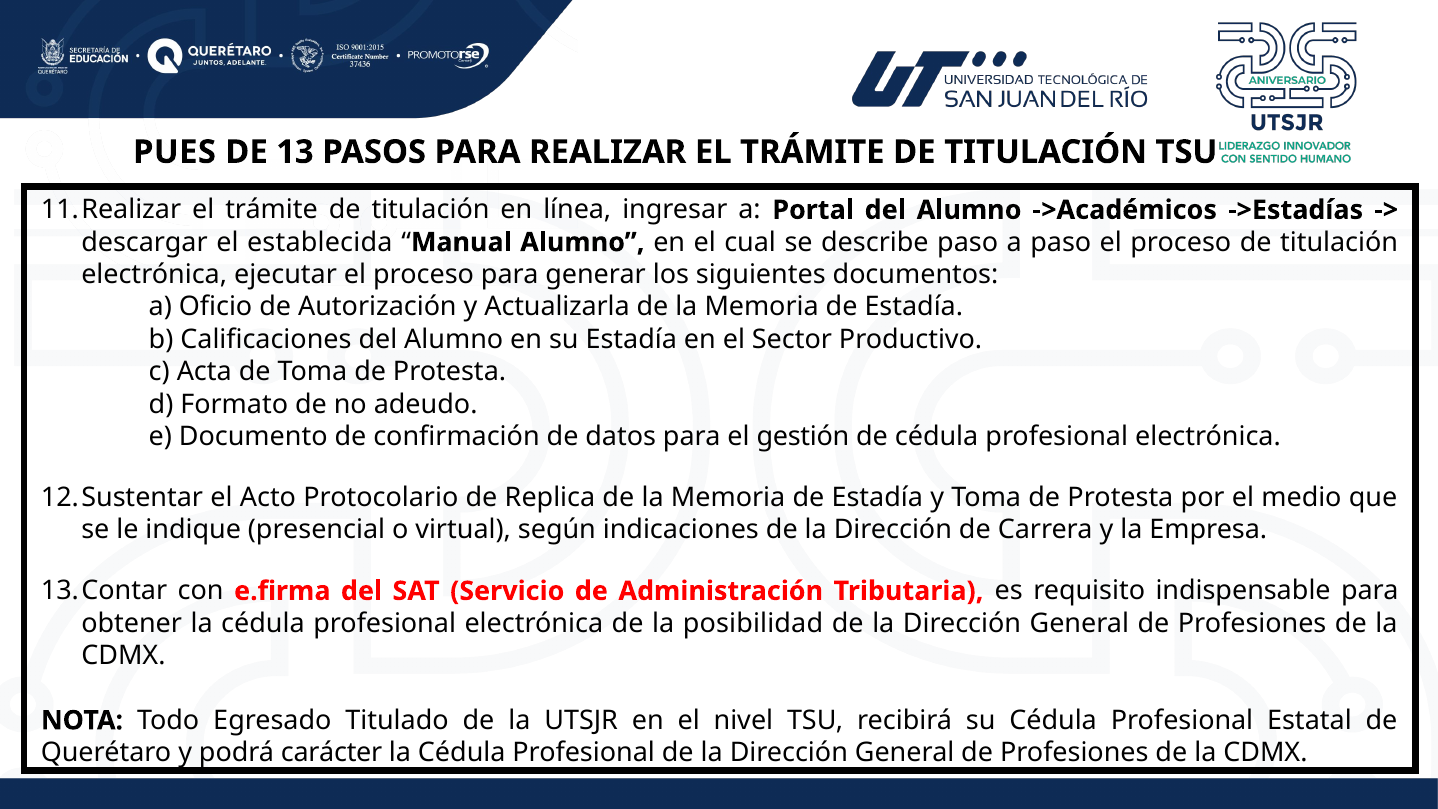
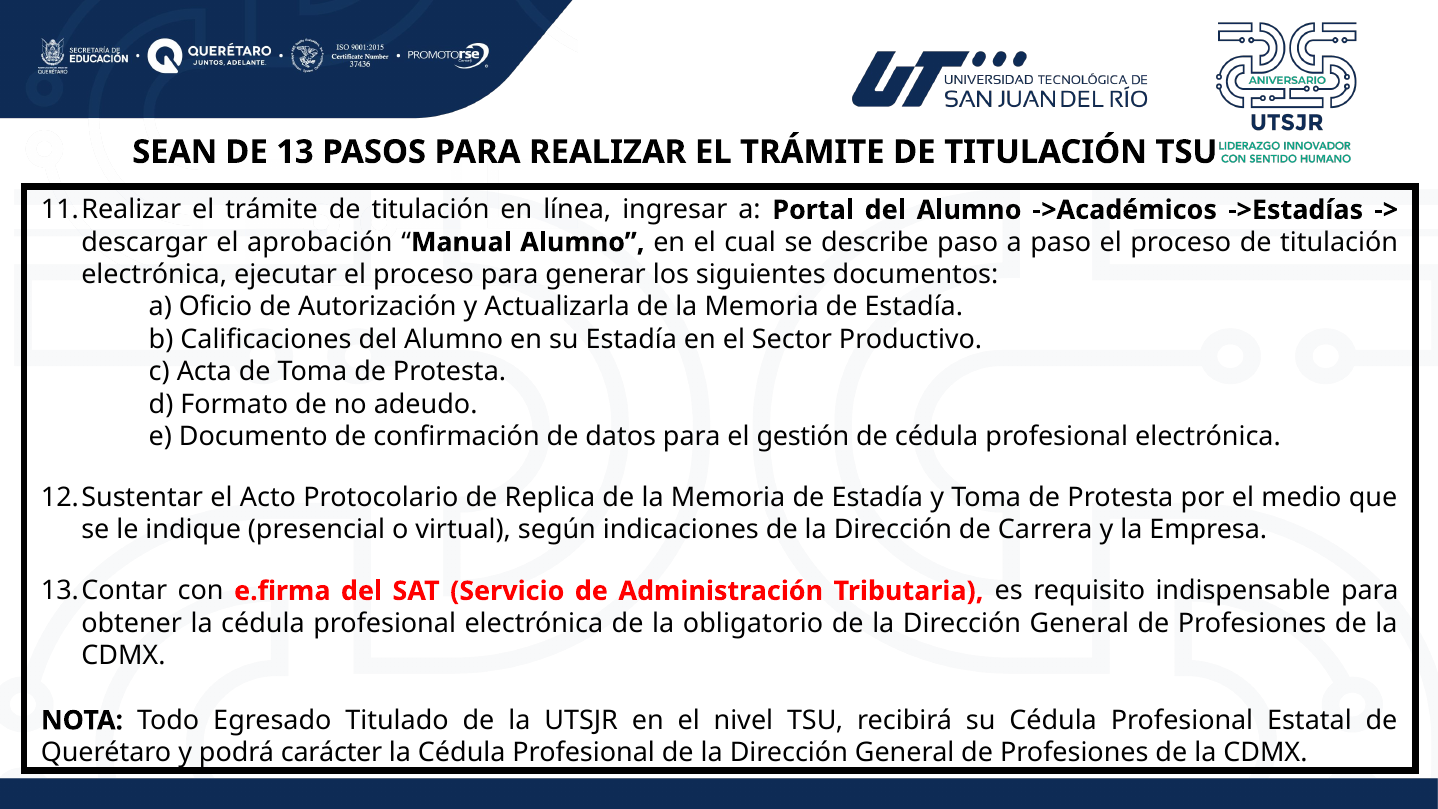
PUES: PUES -> SEAN
establecida: establecida -> aprobación
posibilidad: posibilidad -> obligatorio
